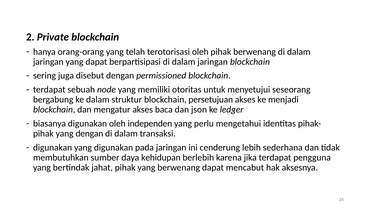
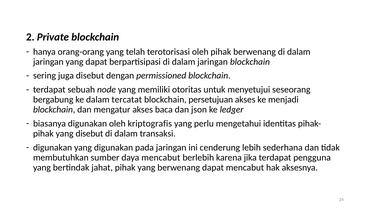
struktur: struktur -> tercatat
independen: independen -> kriptografis
yang dengan: dengan -> disebut
daya kehidupan: kehidupan -> mencabut
